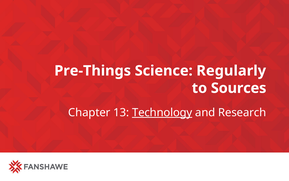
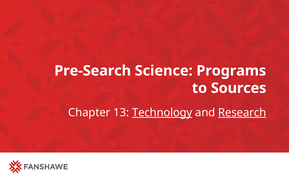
Pre-Things: Pre-Things -> Pre-Search
Regularly: Regularly -> Programs
Research underline: none -> present
